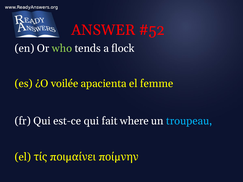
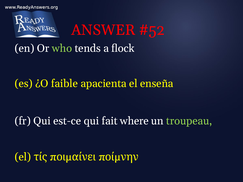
voilée: voilée -> faible
femme: femme -> enseña
troupeau colour: light blue -> light green
